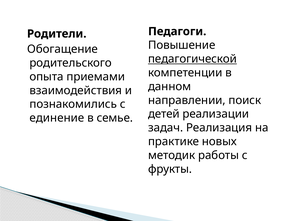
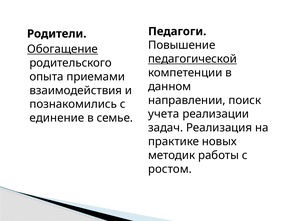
Обогащение underline: none -> present
детей: детей -> учета
фрукты: фрукты -> ростом
